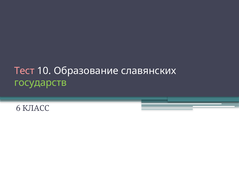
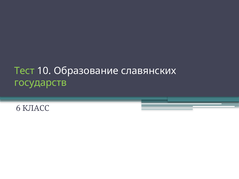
Тест colour: pink -> light green
